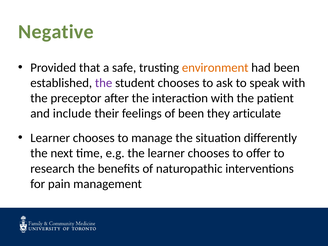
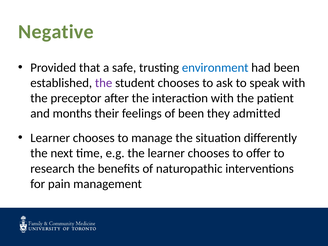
environment colour: orange -> blue
include: include -> months
articulate: articulate -> admitted
